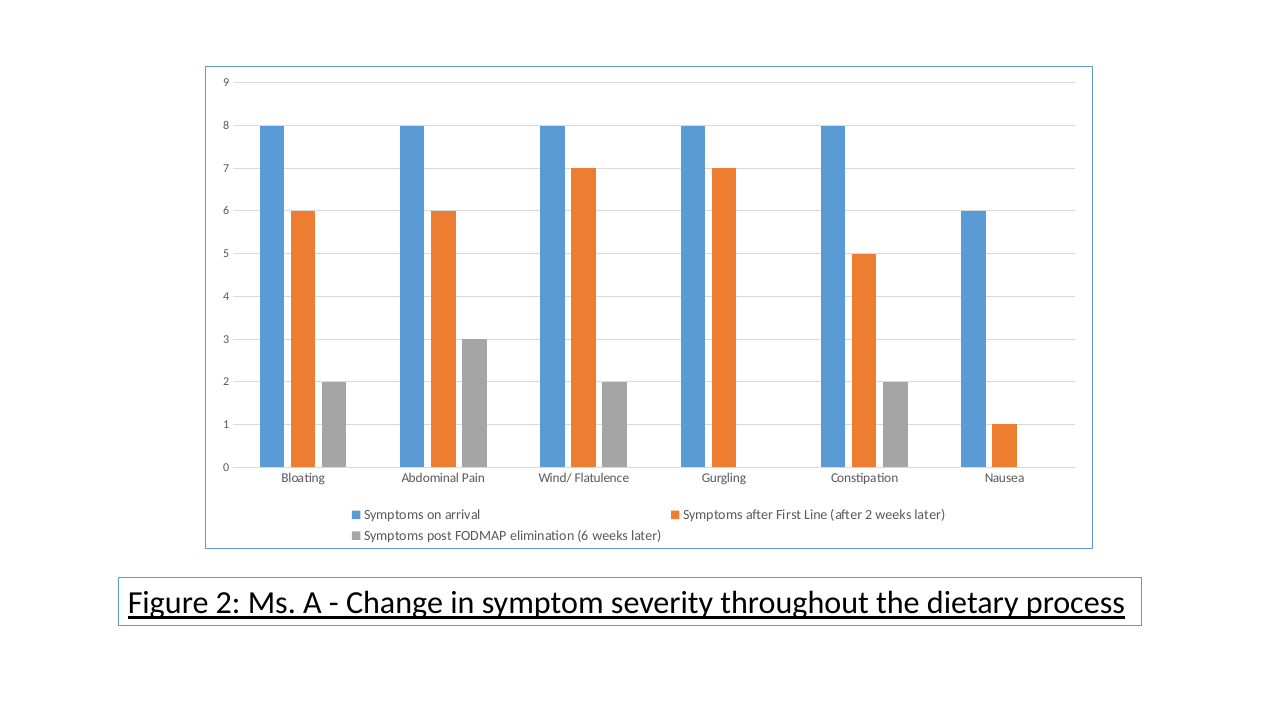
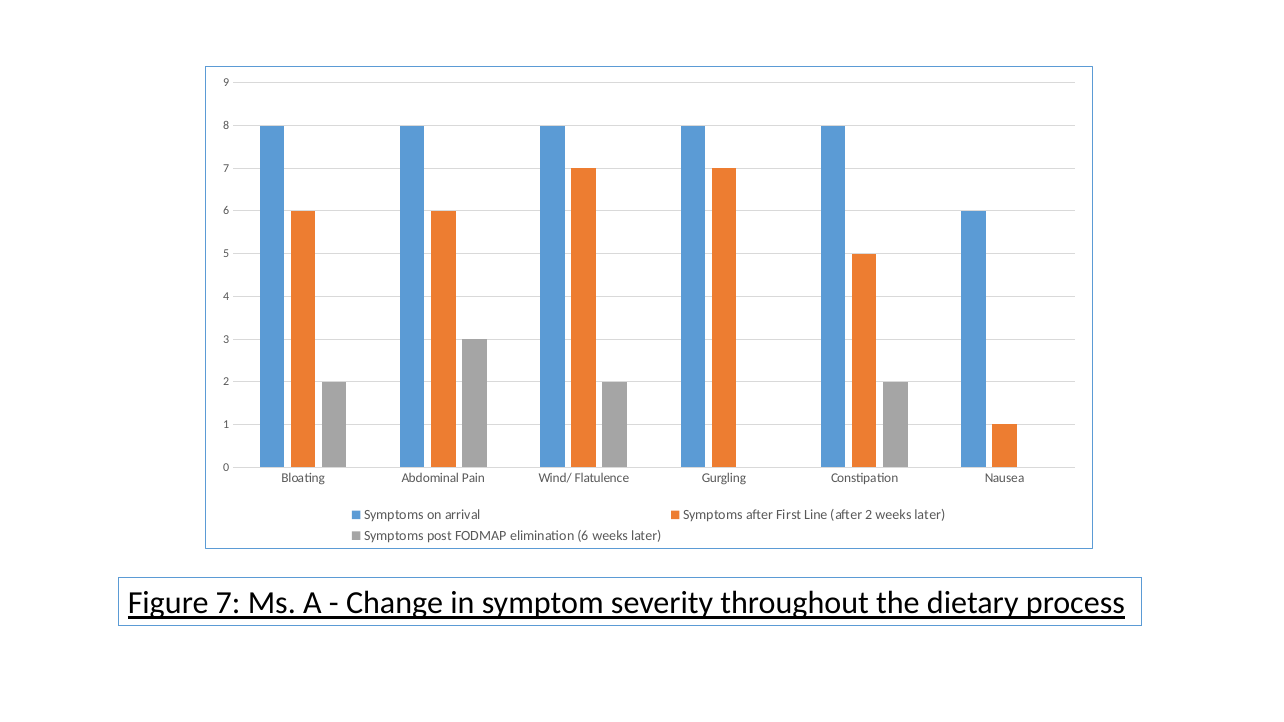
Figure 2: 2 -> 7
